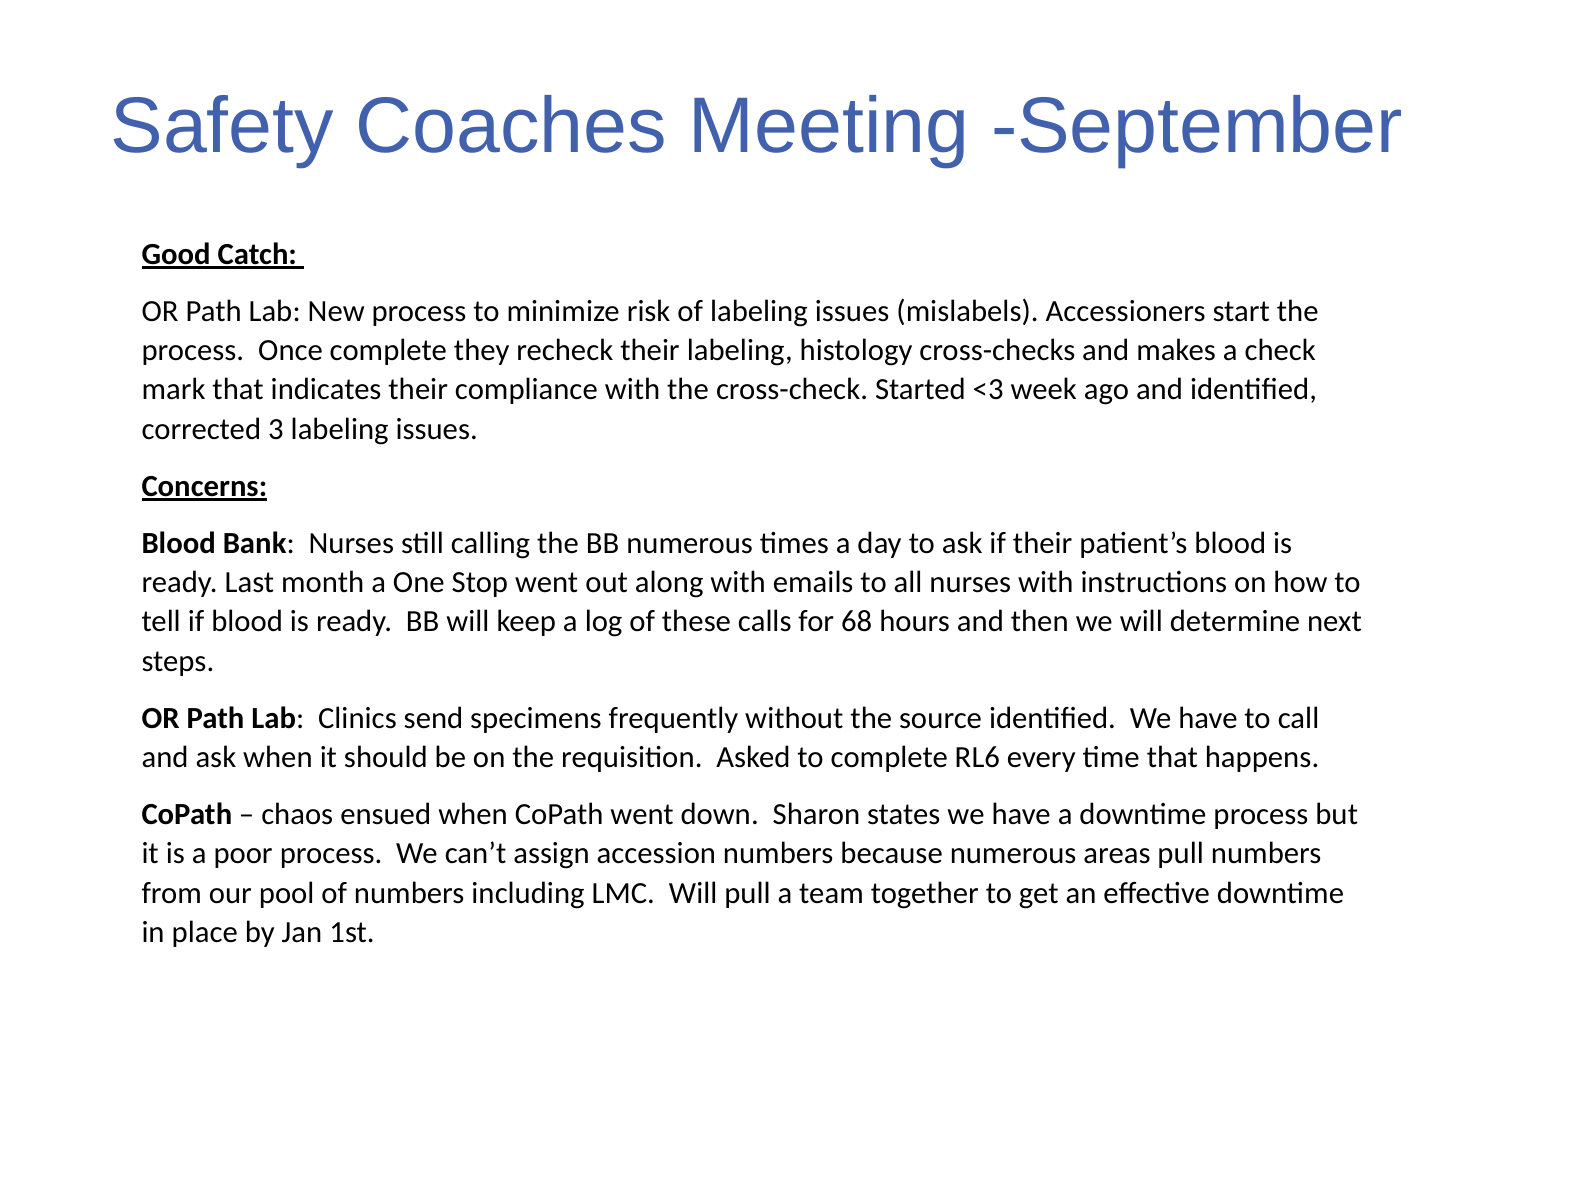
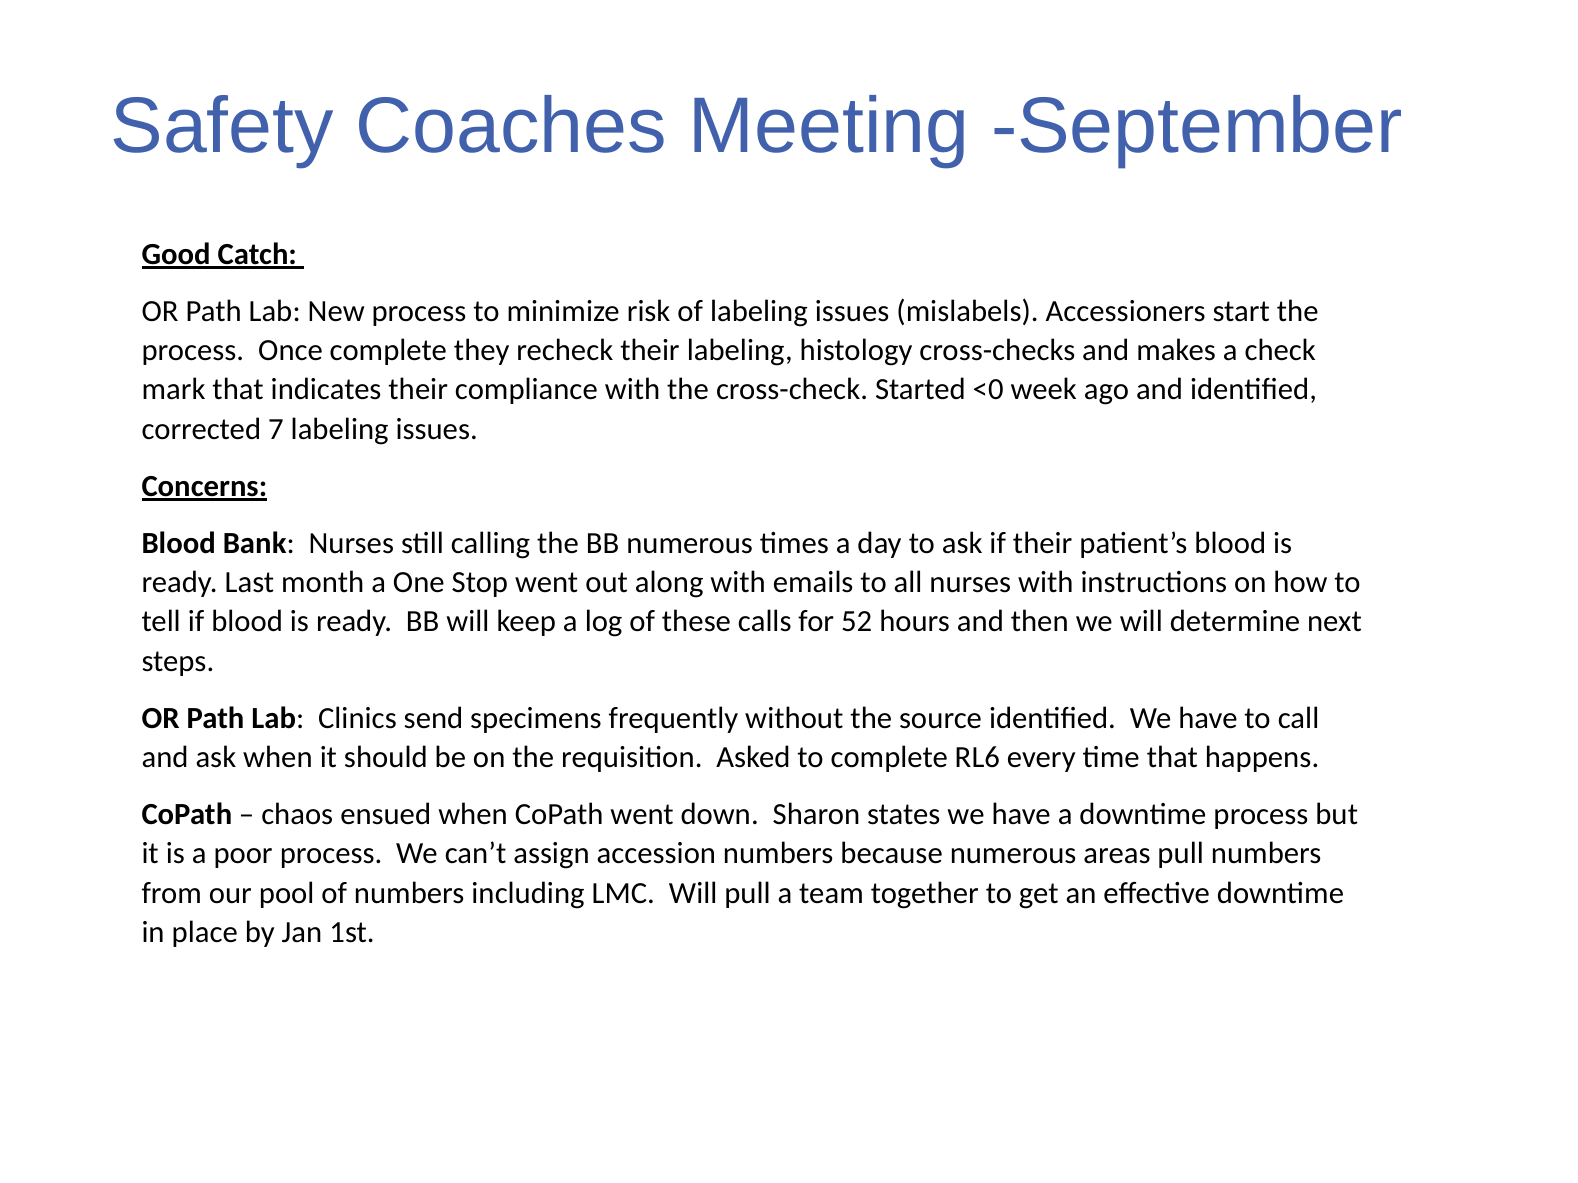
<3: <3 -> <0
3: 3 -> 7
68: 68 -> 52
